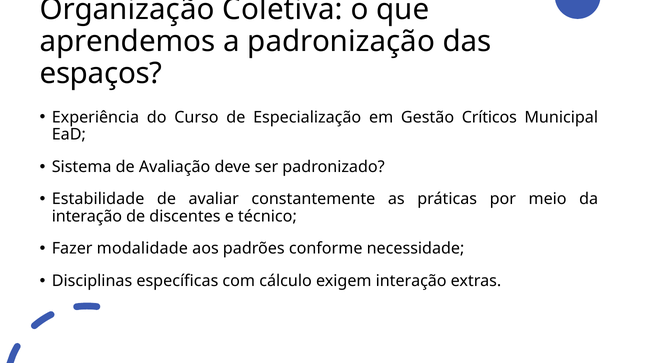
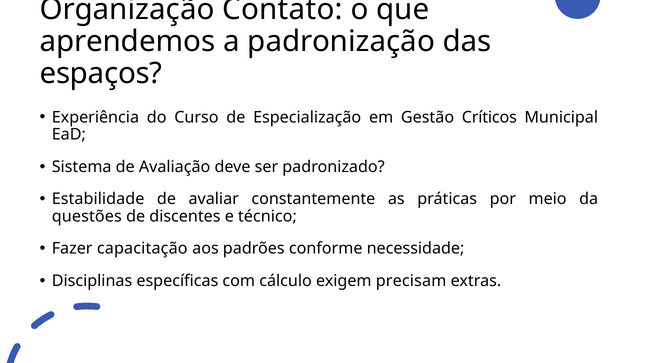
Coletiva: Coletiva -> Contato
interação at (87, 216): interação -> questões
modalidade: modalidade -> capacitação
exigem interação: interação -> precisam
